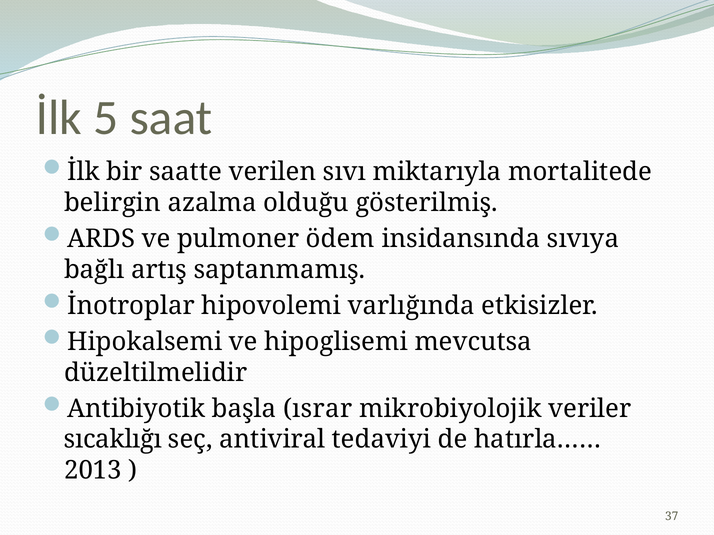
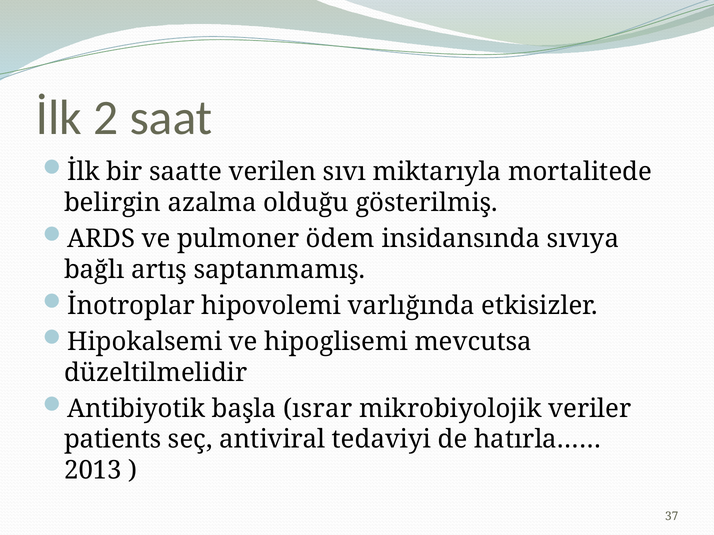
5: 5 -> 2
sıcaklığı: sıcaklığı -> patients
